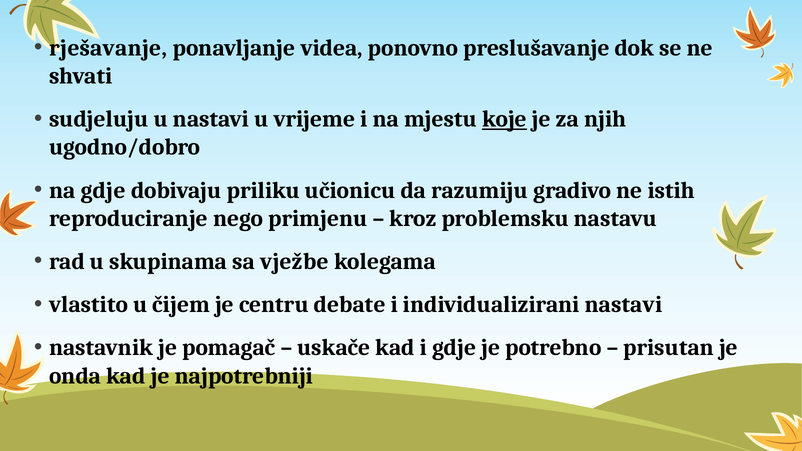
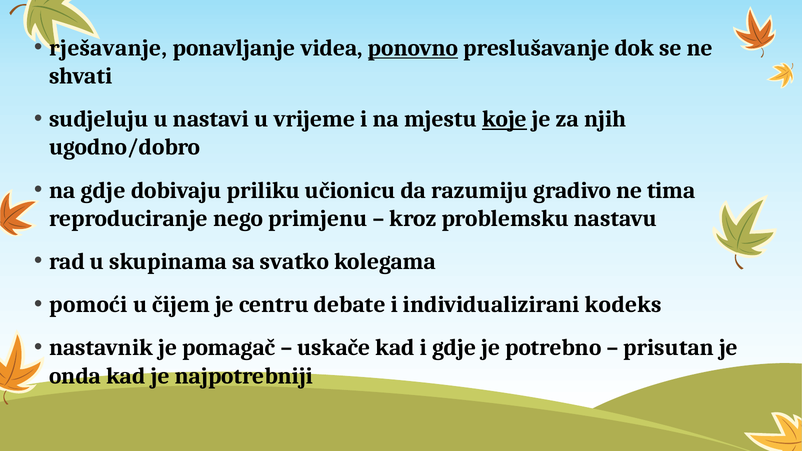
ponovno underline: none -> present
istih: istih -> tima
vježbe: vježbe -> svatko
vlastito: vlastito -> pomoći
individualizirani nastavi: nastavi -> kodeks
